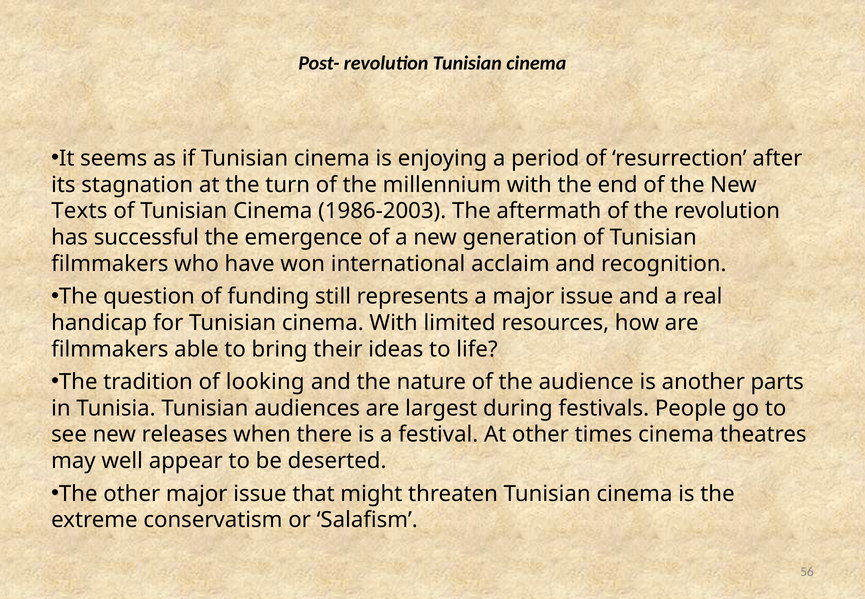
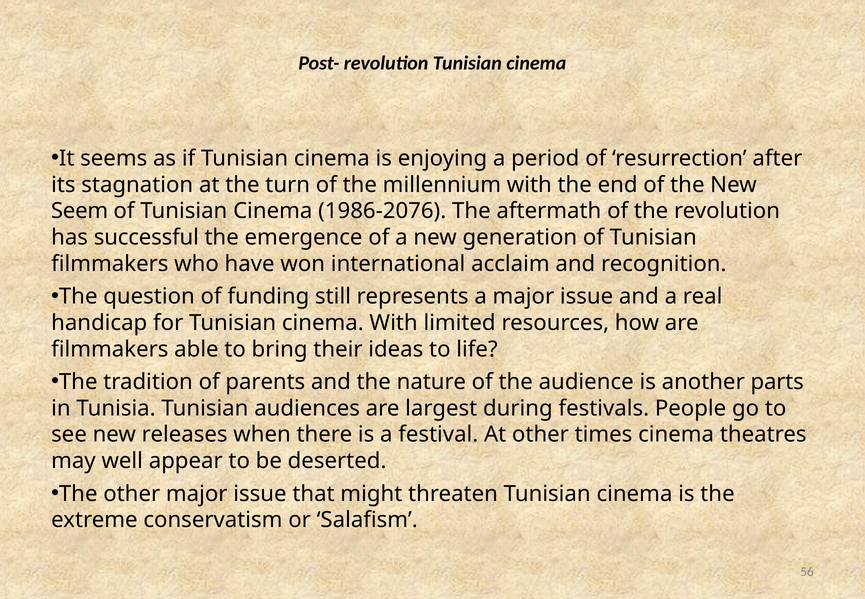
Texts: Texts -> Seem
1986-2003: 1986-2003 -> 1986-2076
looking: looking -> parents
